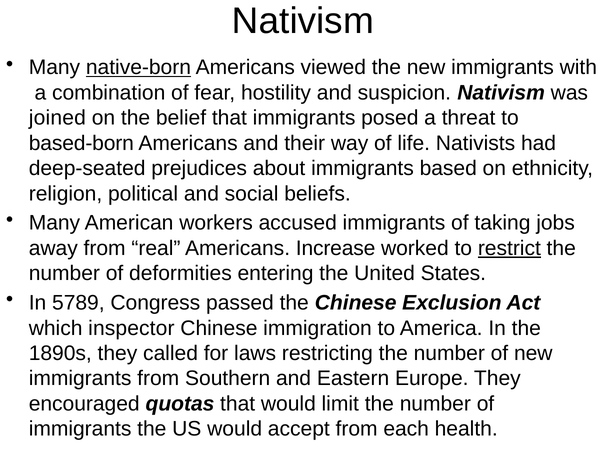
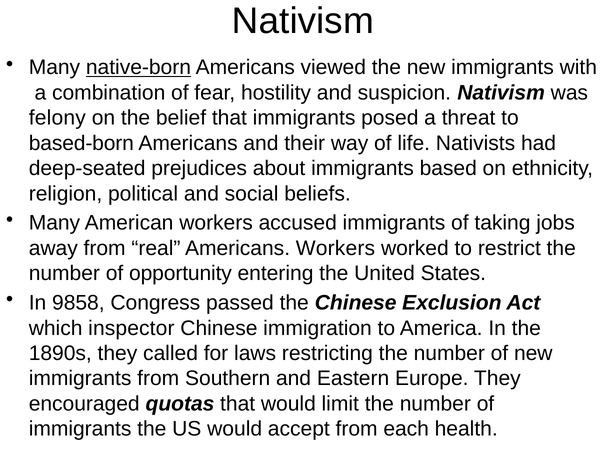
joined: joined -> felony
Americans Increase: Increase -> Workers
restrict underline: present -> none
deformities: deformities -> opportunity
5789: 5789 -> 9858
